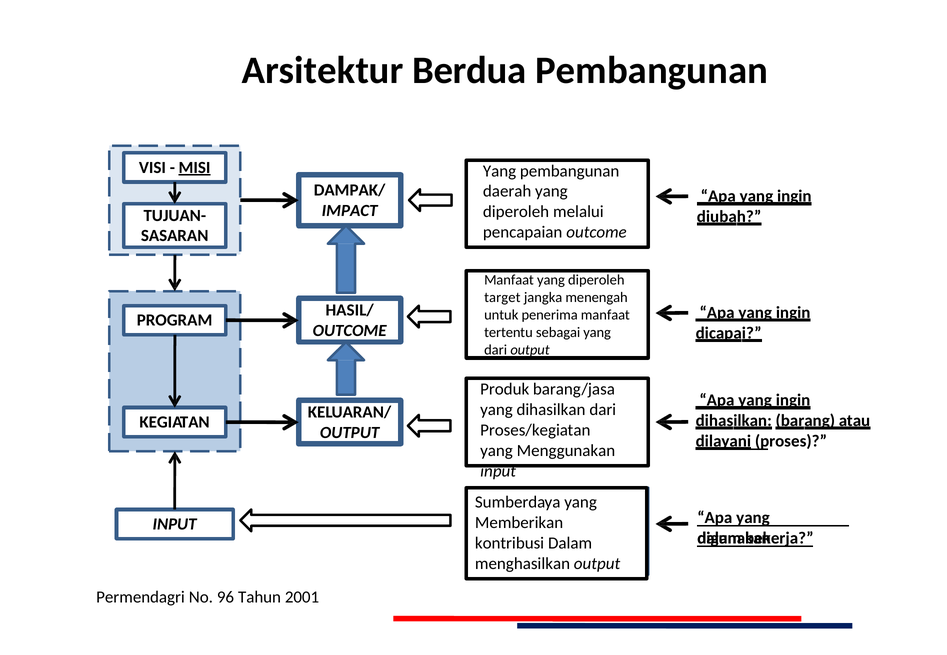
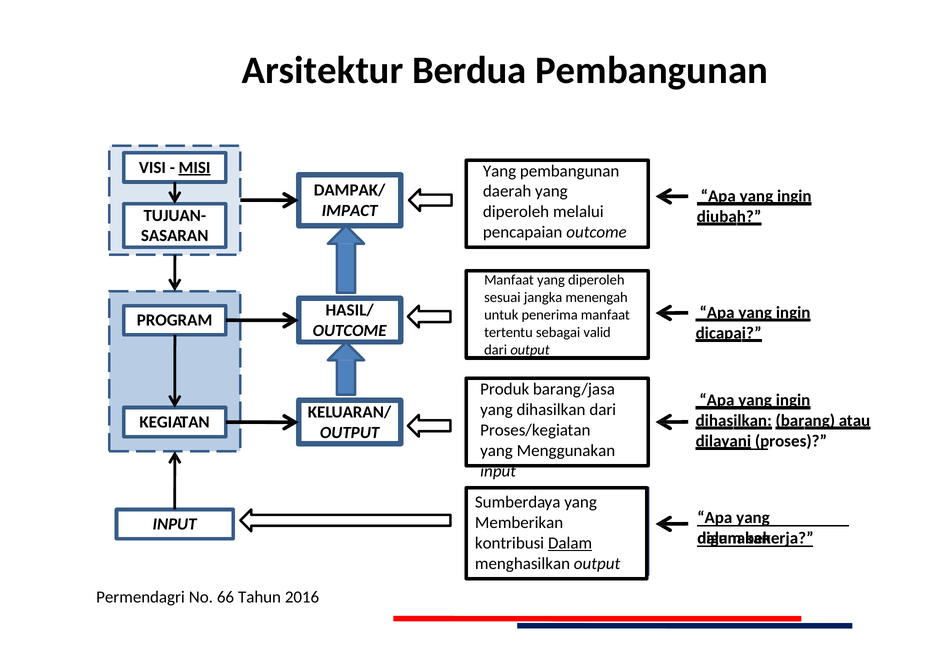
target: target -> sesuai
sebagai yang: yang -> valid
Dalam at (570, 544) underline: none -> present
96: 96 -> 66
2001: 2001 -> 2016
